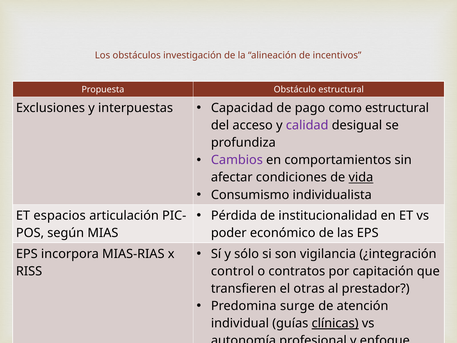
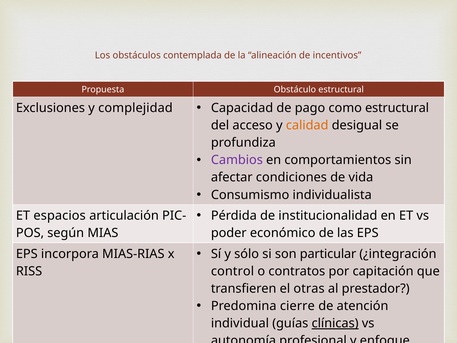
investigación: investigación -> contemplada
y interpuestas: interpuestas -> complejidad
calidad colour: purple -> orange
vida underline: present -> none
vigilancia: vigilancia -> particular
surge: surge -> cierre
